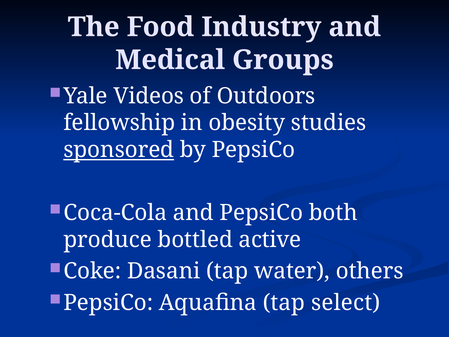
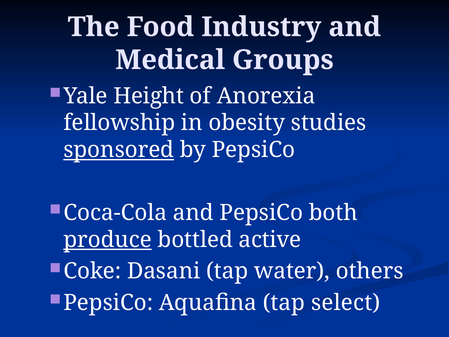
Videos: Videos -> Height
Outdoors: Outdoors -> Anorexia
produce underline: none -> present
